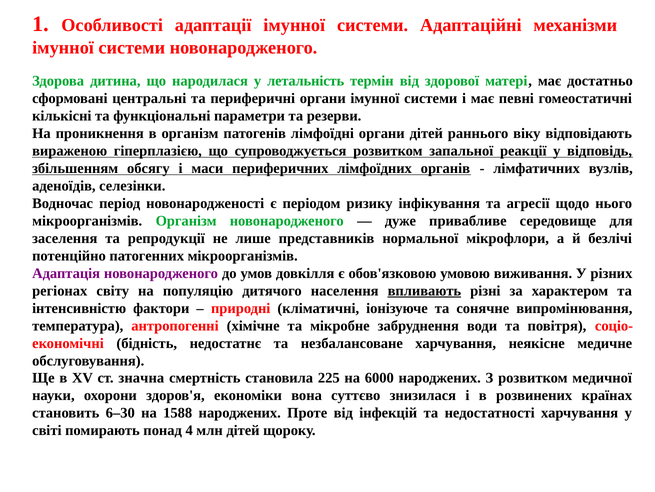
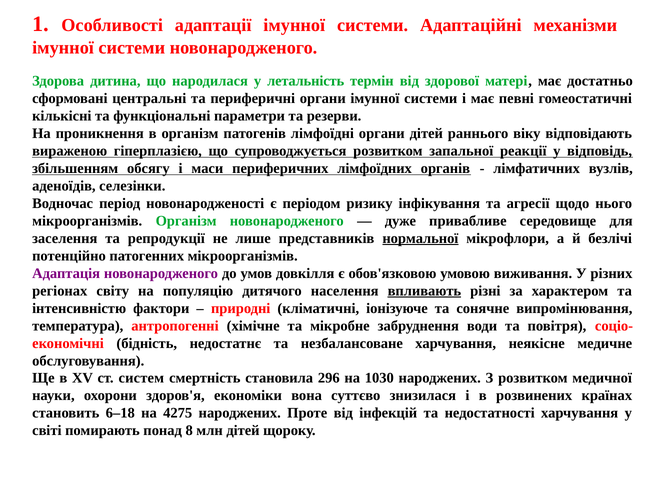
нормальної underline: none -> present
значна: значна -> систем
225: 225 -> 296
6000: 6000 -> 1030
6–30: 6–30 -> 6–18
1588: 1588 -> 4275
4: 4 -> 8
